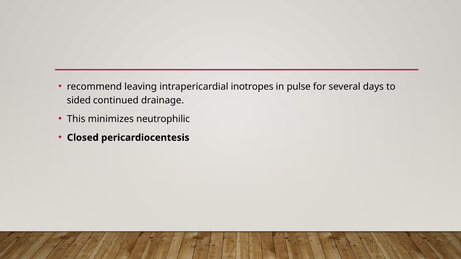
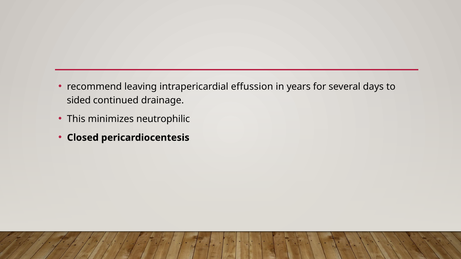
inotropes: inotropes -> effussion
pulse: pulse -> years
